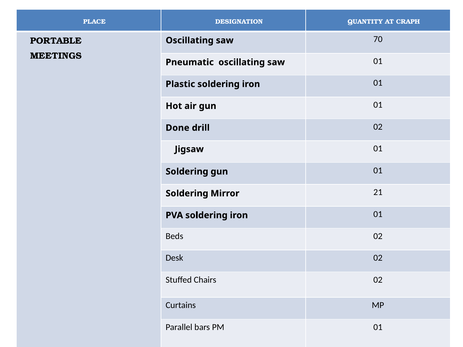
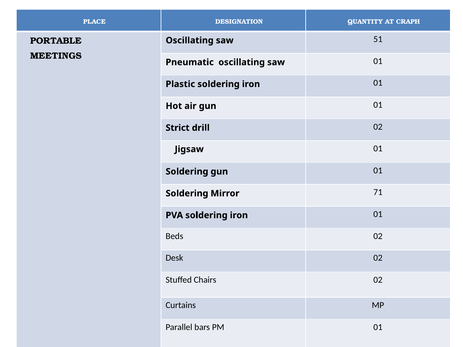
70: 70 -> 51
Done: Done -> Strict
21: 21 -> 71
